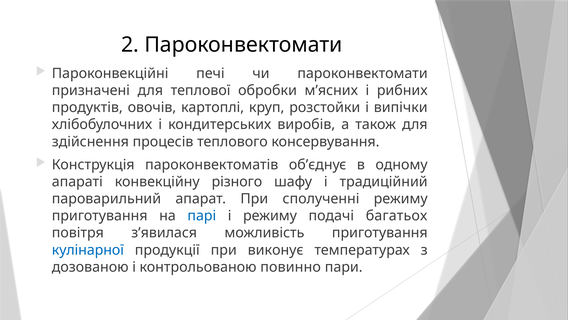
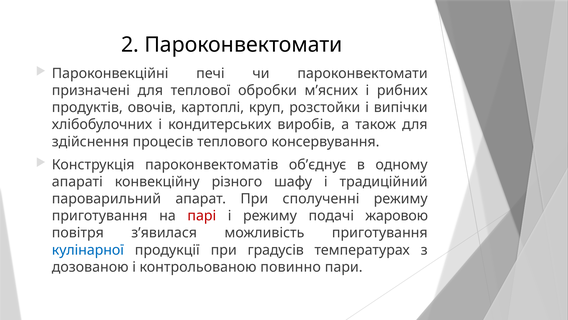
парі colour: blue -> red
багатьох: багатьох -> жаровою
виконує: виконує -> градусів
